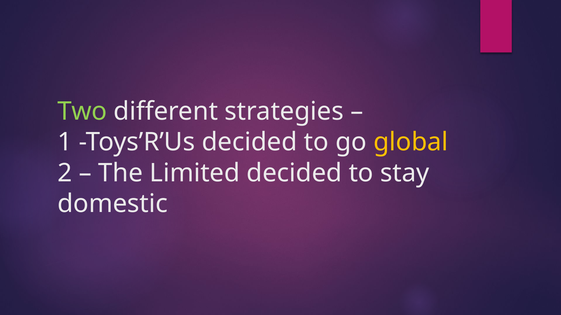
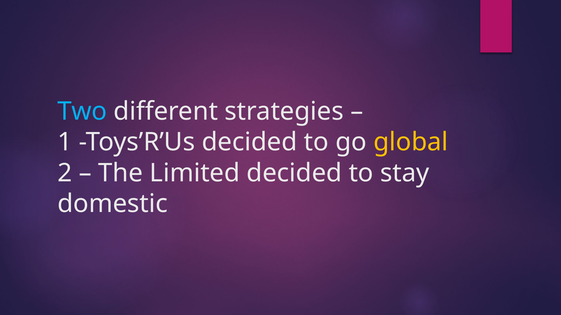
Two colour: light green -> light blue
